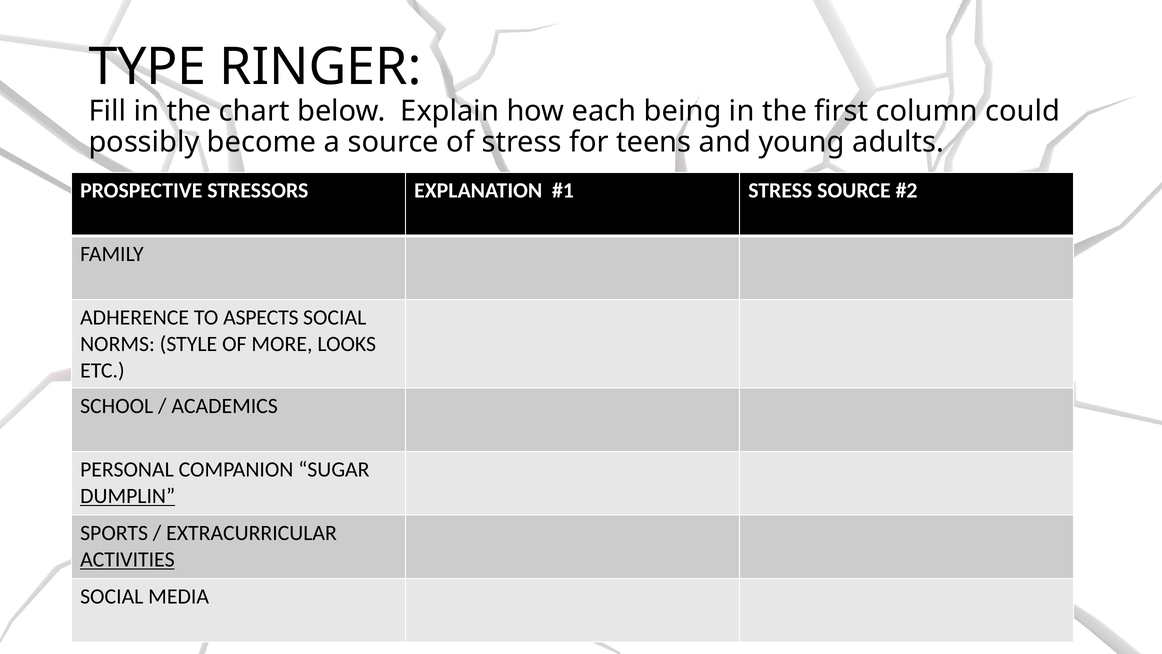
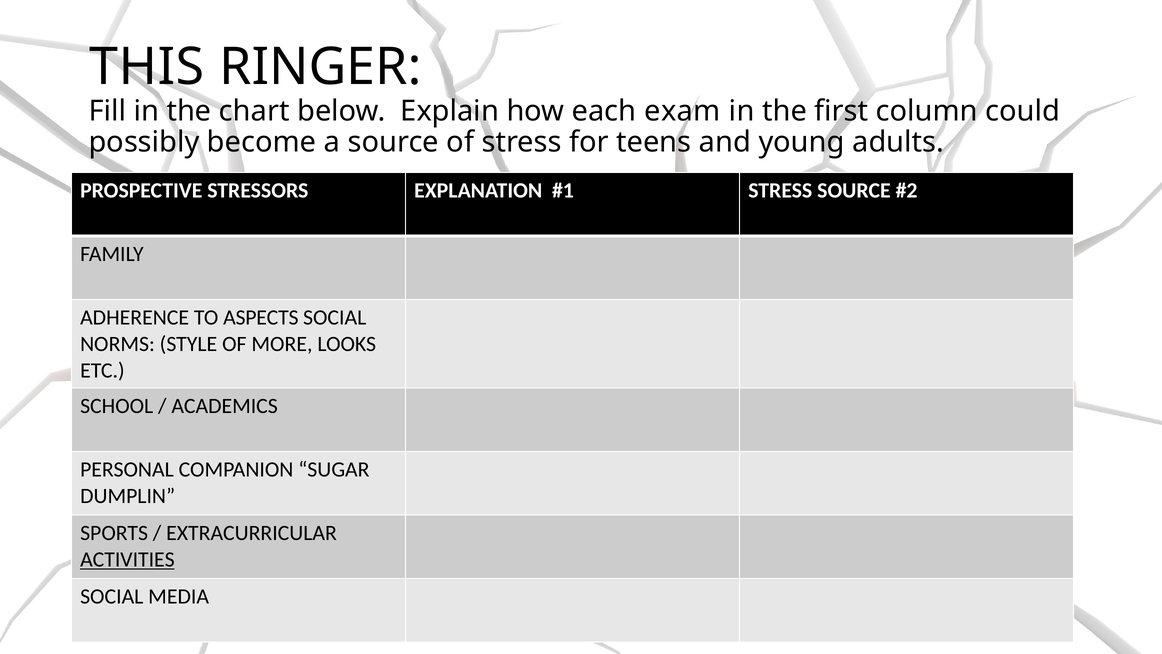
TYPE: TYPE -> THIS
being: being -> exam
DUMPLIN underline: present -> none
